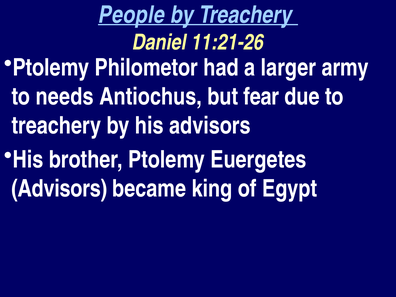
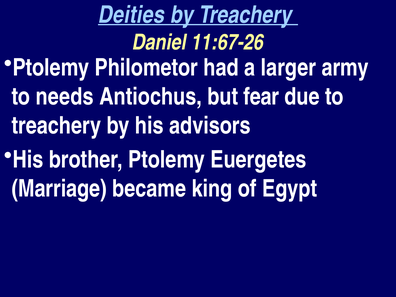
People: People -> Deities
11:21-26: 11:21-26 -> 11:67-26
Advisors at (59, 189): Advisors -> Marriage
